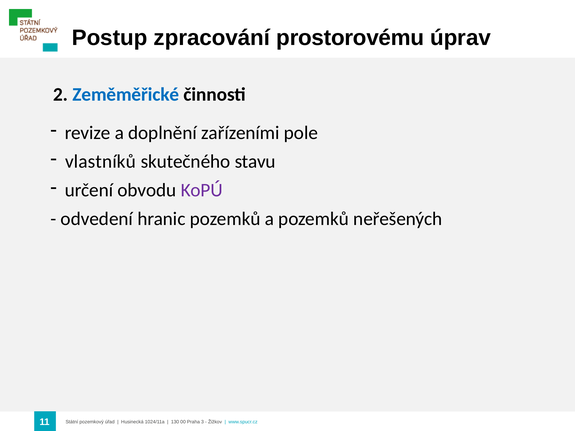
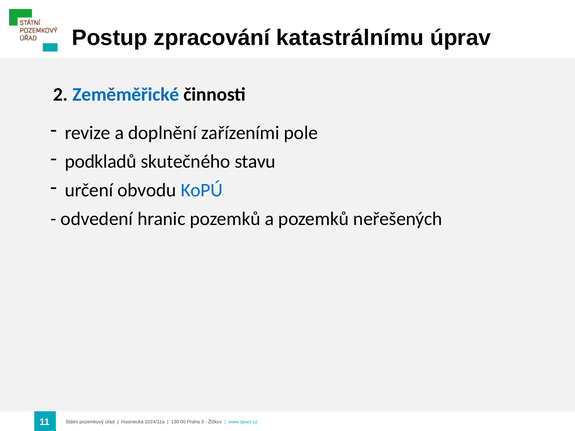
prostorovému: prostorovému -> katastrálnímu
vlastníků: vlastníků -> podkladů
KoPÚ colour: purple -> blue
